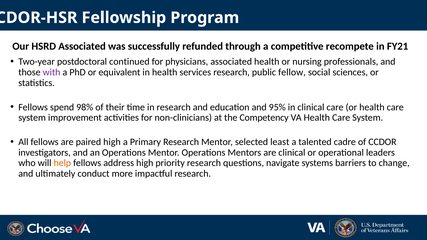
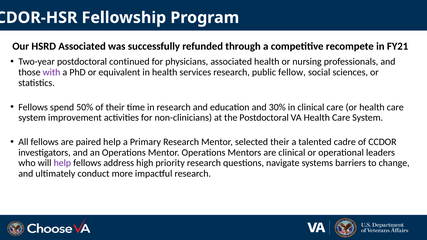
98%: 98% -> 50%
95%: 95% -> 30%
the Competency: Competency -> Postdoctoral
paired high: high -> help
selected least: least -> their
help at (62, 163) colour: orange -> purple
